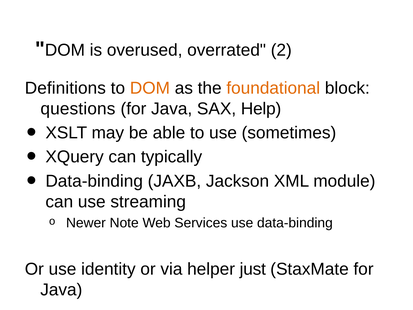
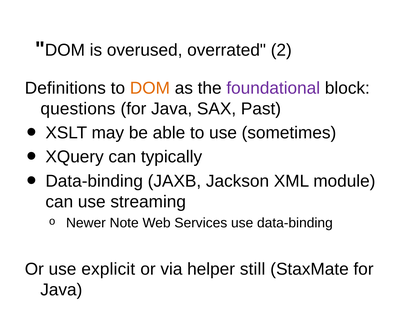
foundational colour: orange -> purple
Help: Help -> Past
identity: identity -> explicit
just: just -> still
